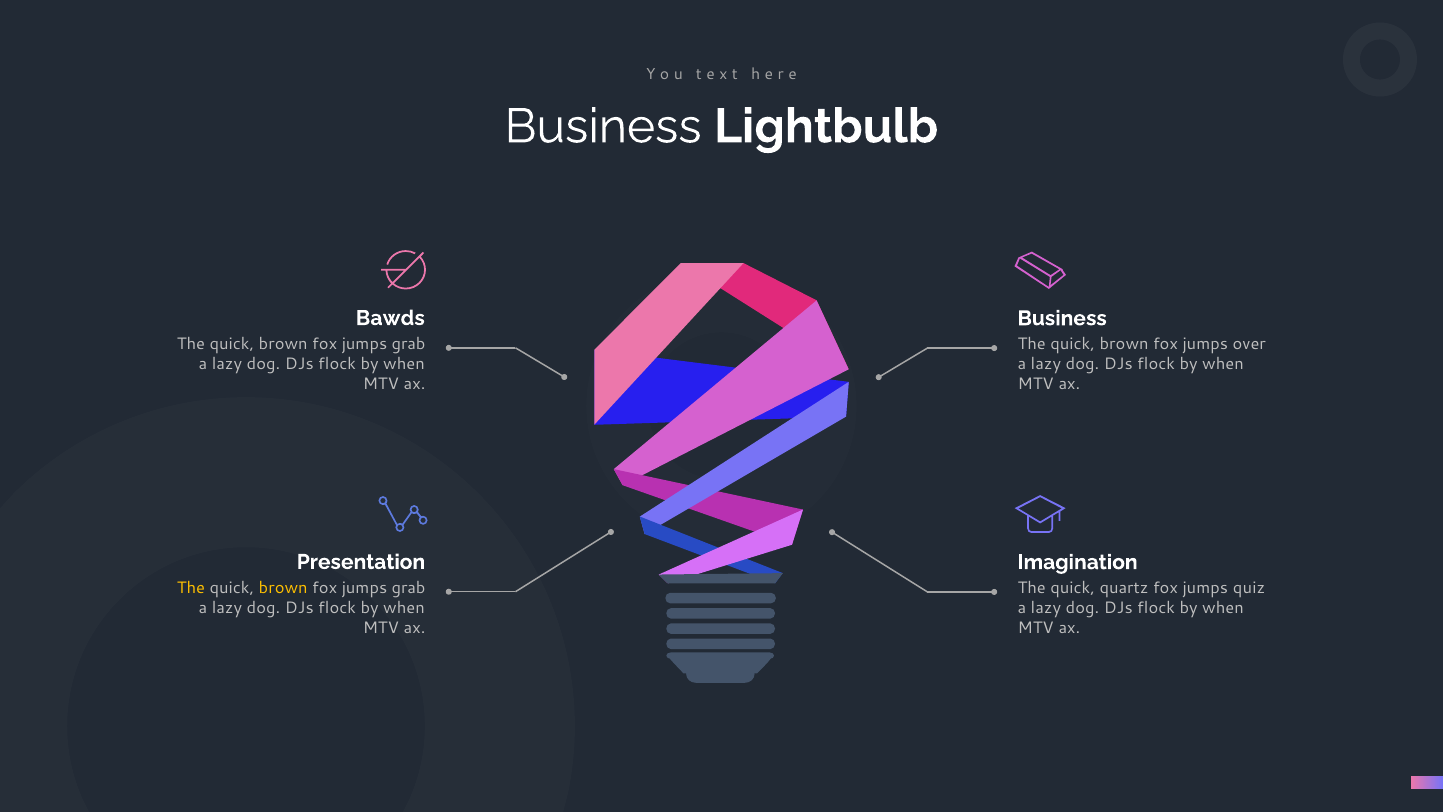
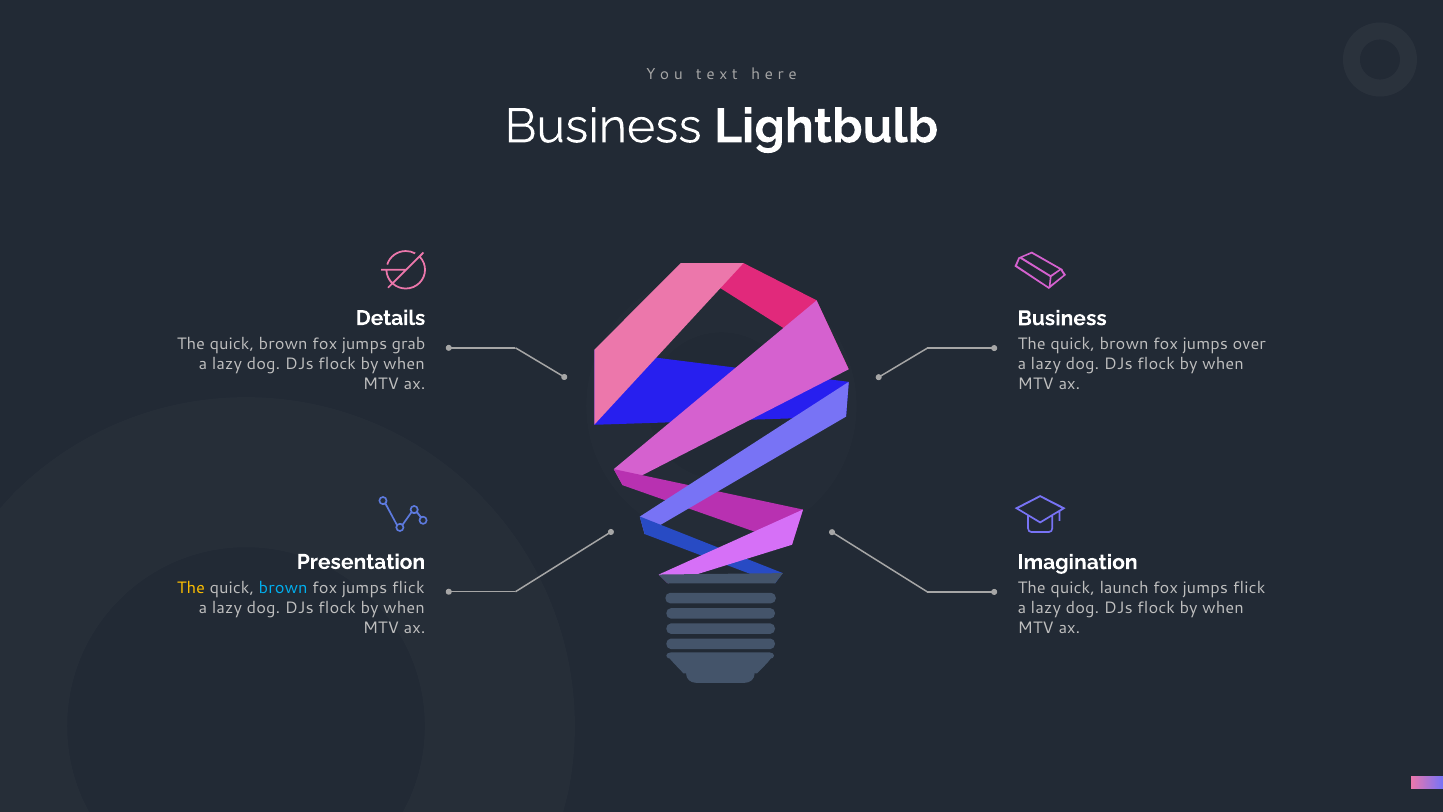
Bawds: Bawds -> Details
brown at (283, 588) colour: yellow -> light blue
grab at (409, 588): grab -> flick
quartz: quartz -> launch
quiz at (1249, 588): quiz -> flick
